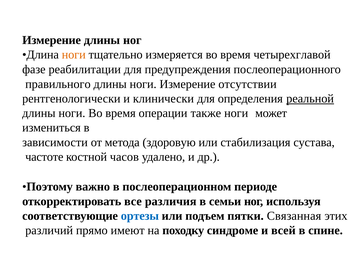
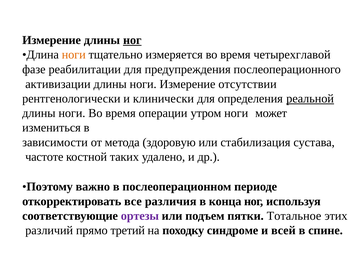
ног at (132, 40) underline: none -> present
правильного: правильного -> активизации
также: также -> утром
часов: часов -> таких
семьи: семьи -> конца
ортезы colour: blue -> purple
Связанная: Связанная -> Тотальное
имеют: имеют -> третий
